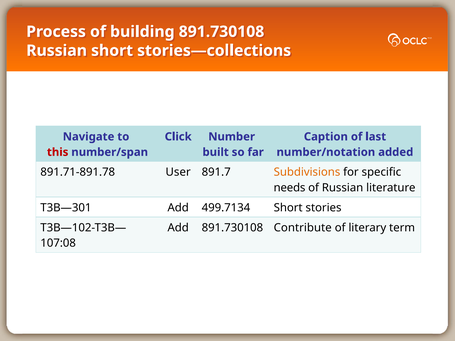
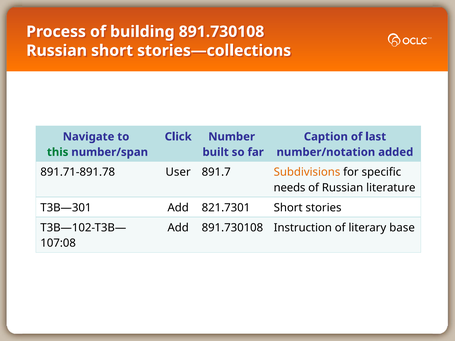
this colour: red -> green
499.7134: 499.7134 -> 821.7301
Contribute: Contribute -> Instruction
term: term -> base
